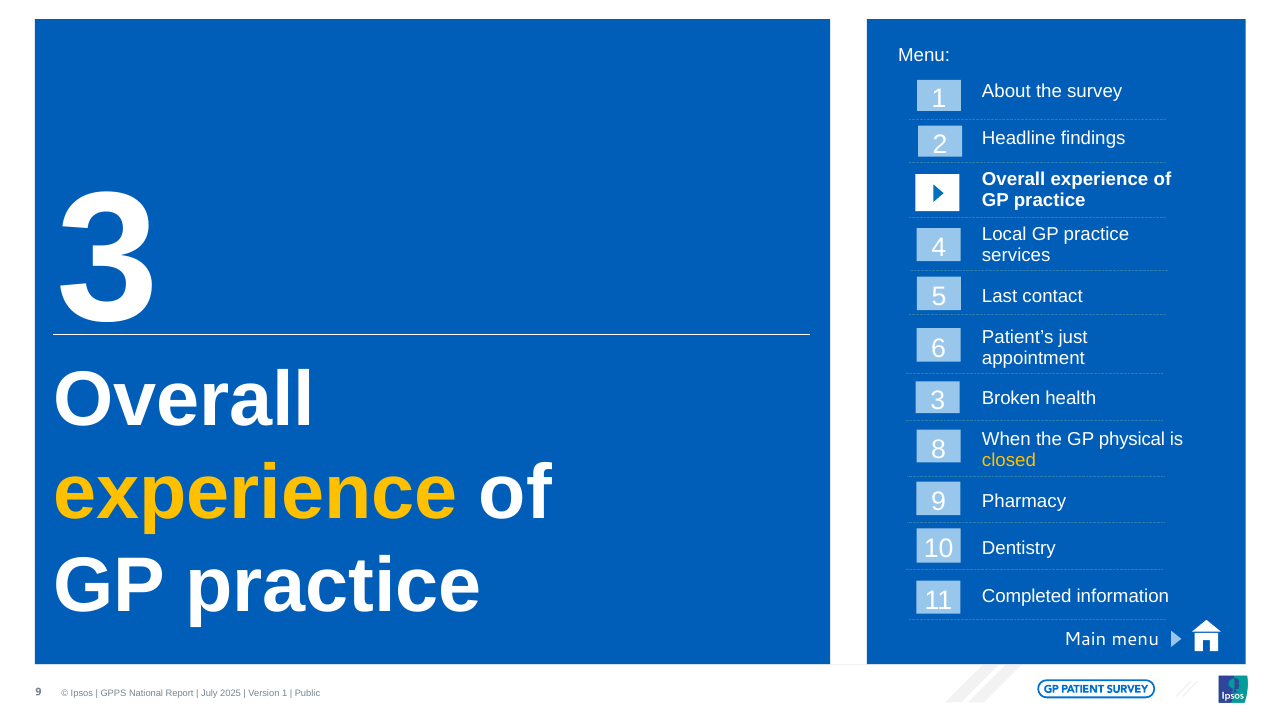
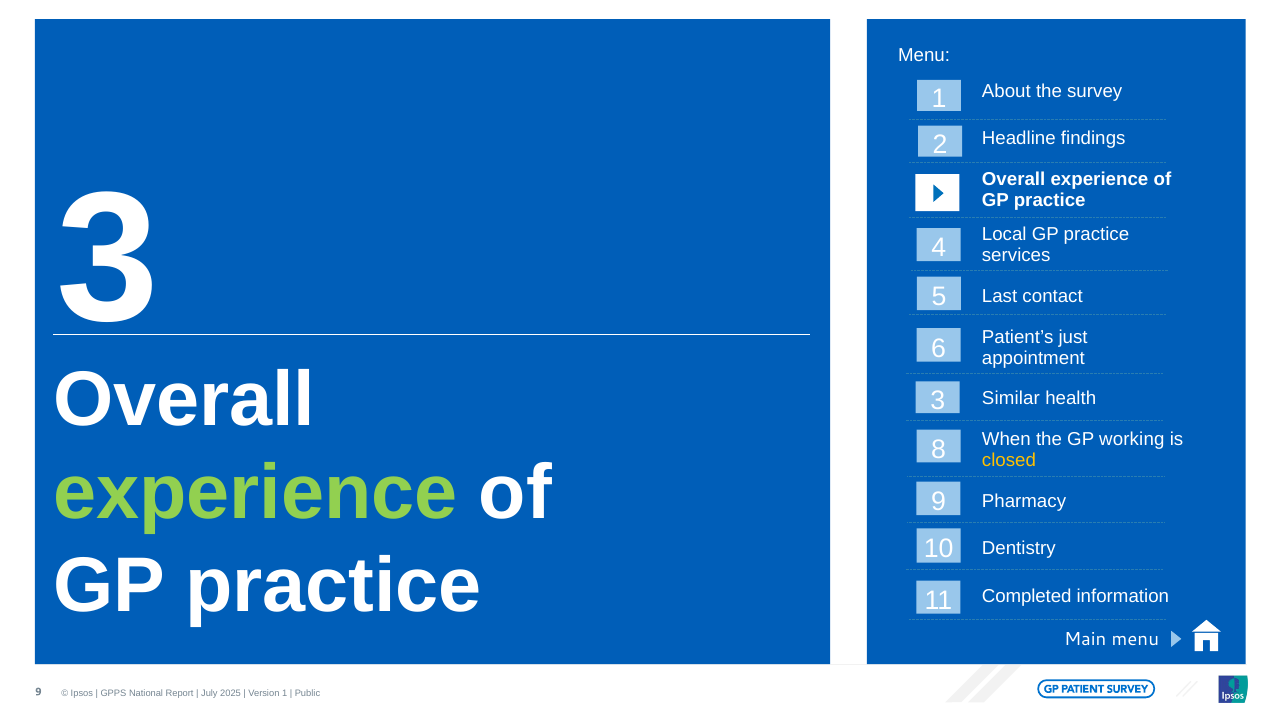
Broken: Broken -> Similar
physical: physical -> working
experience at (255, 493) colour: yellow -> light green
